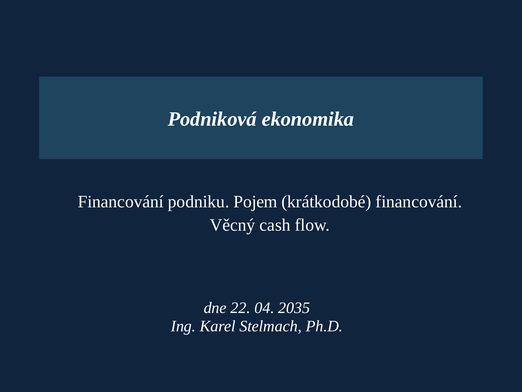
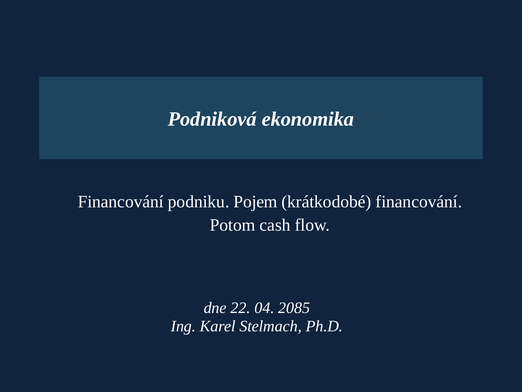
Věcný: Věcný -> Potom
2035: 2035 -> 2085
